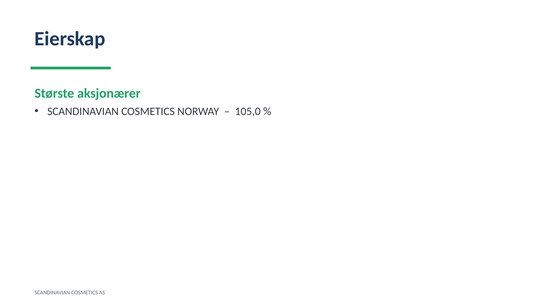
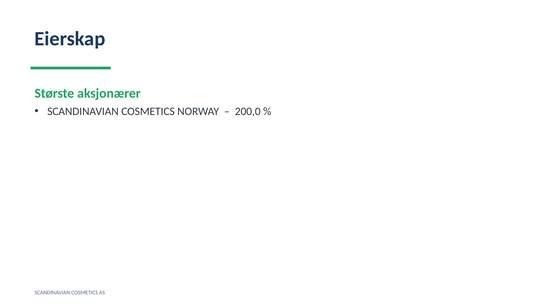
105,0: 105,0 -> 200,0
